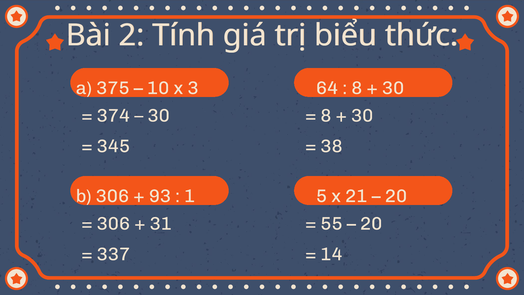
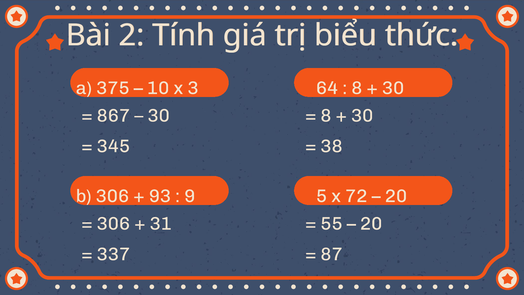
374: 374 -> 867
1: 1 -> 9
21: 21 -> 72
14: 14 -> 87
